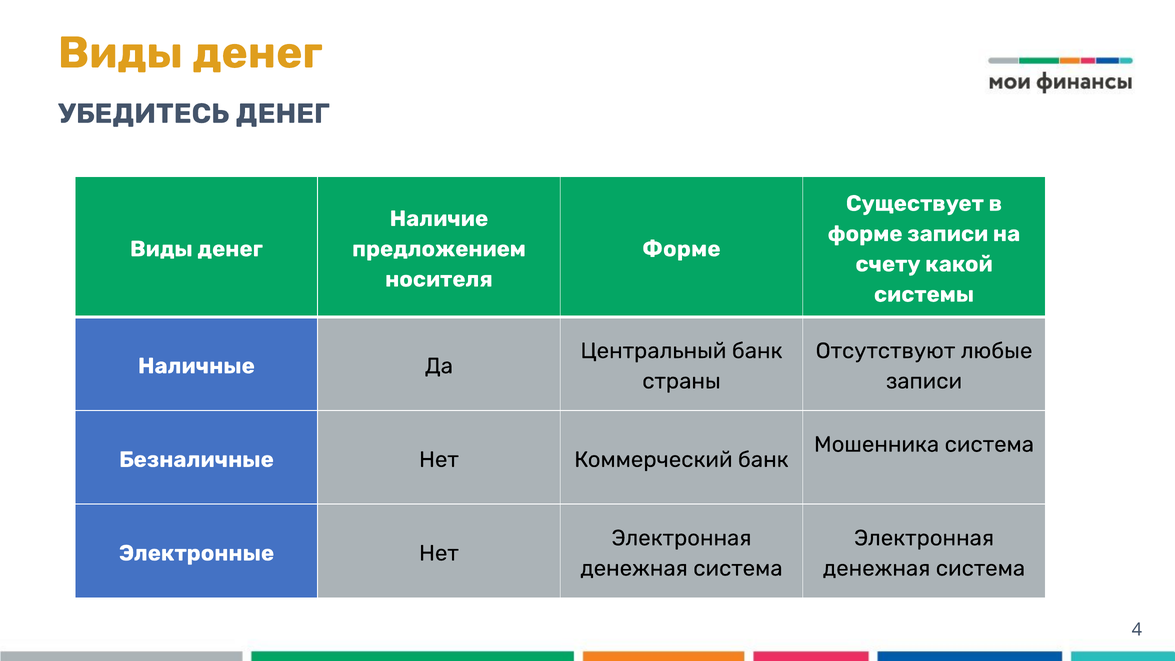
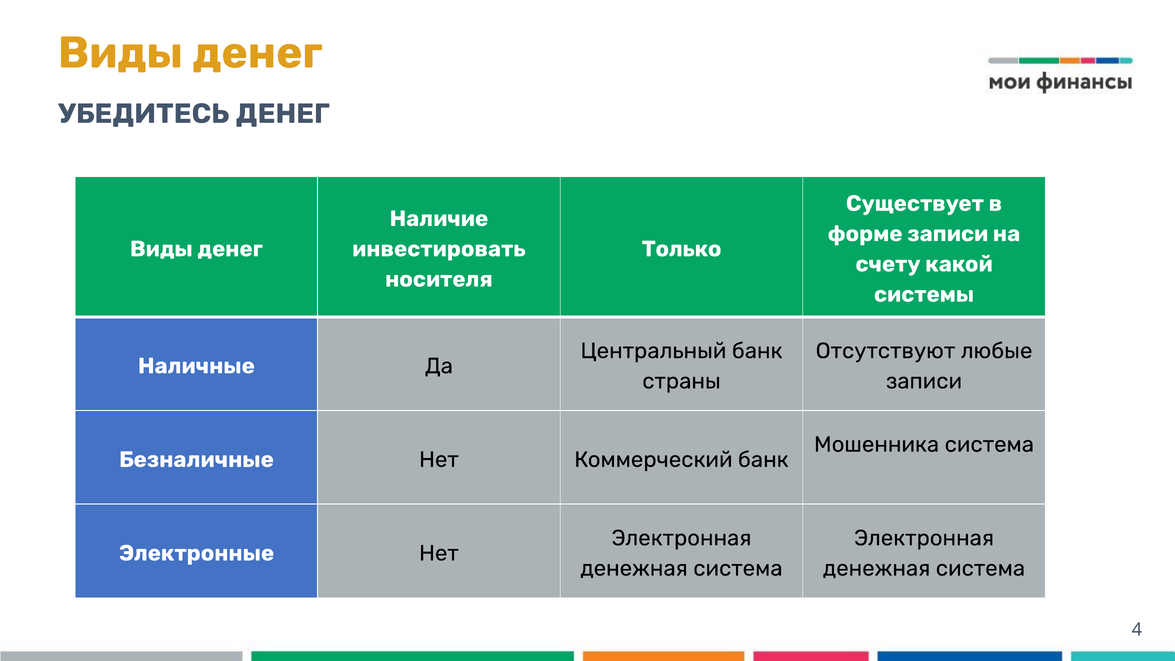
предложением: предложением -> инвестировать
Форме at (681, 249): Форме -> Только
